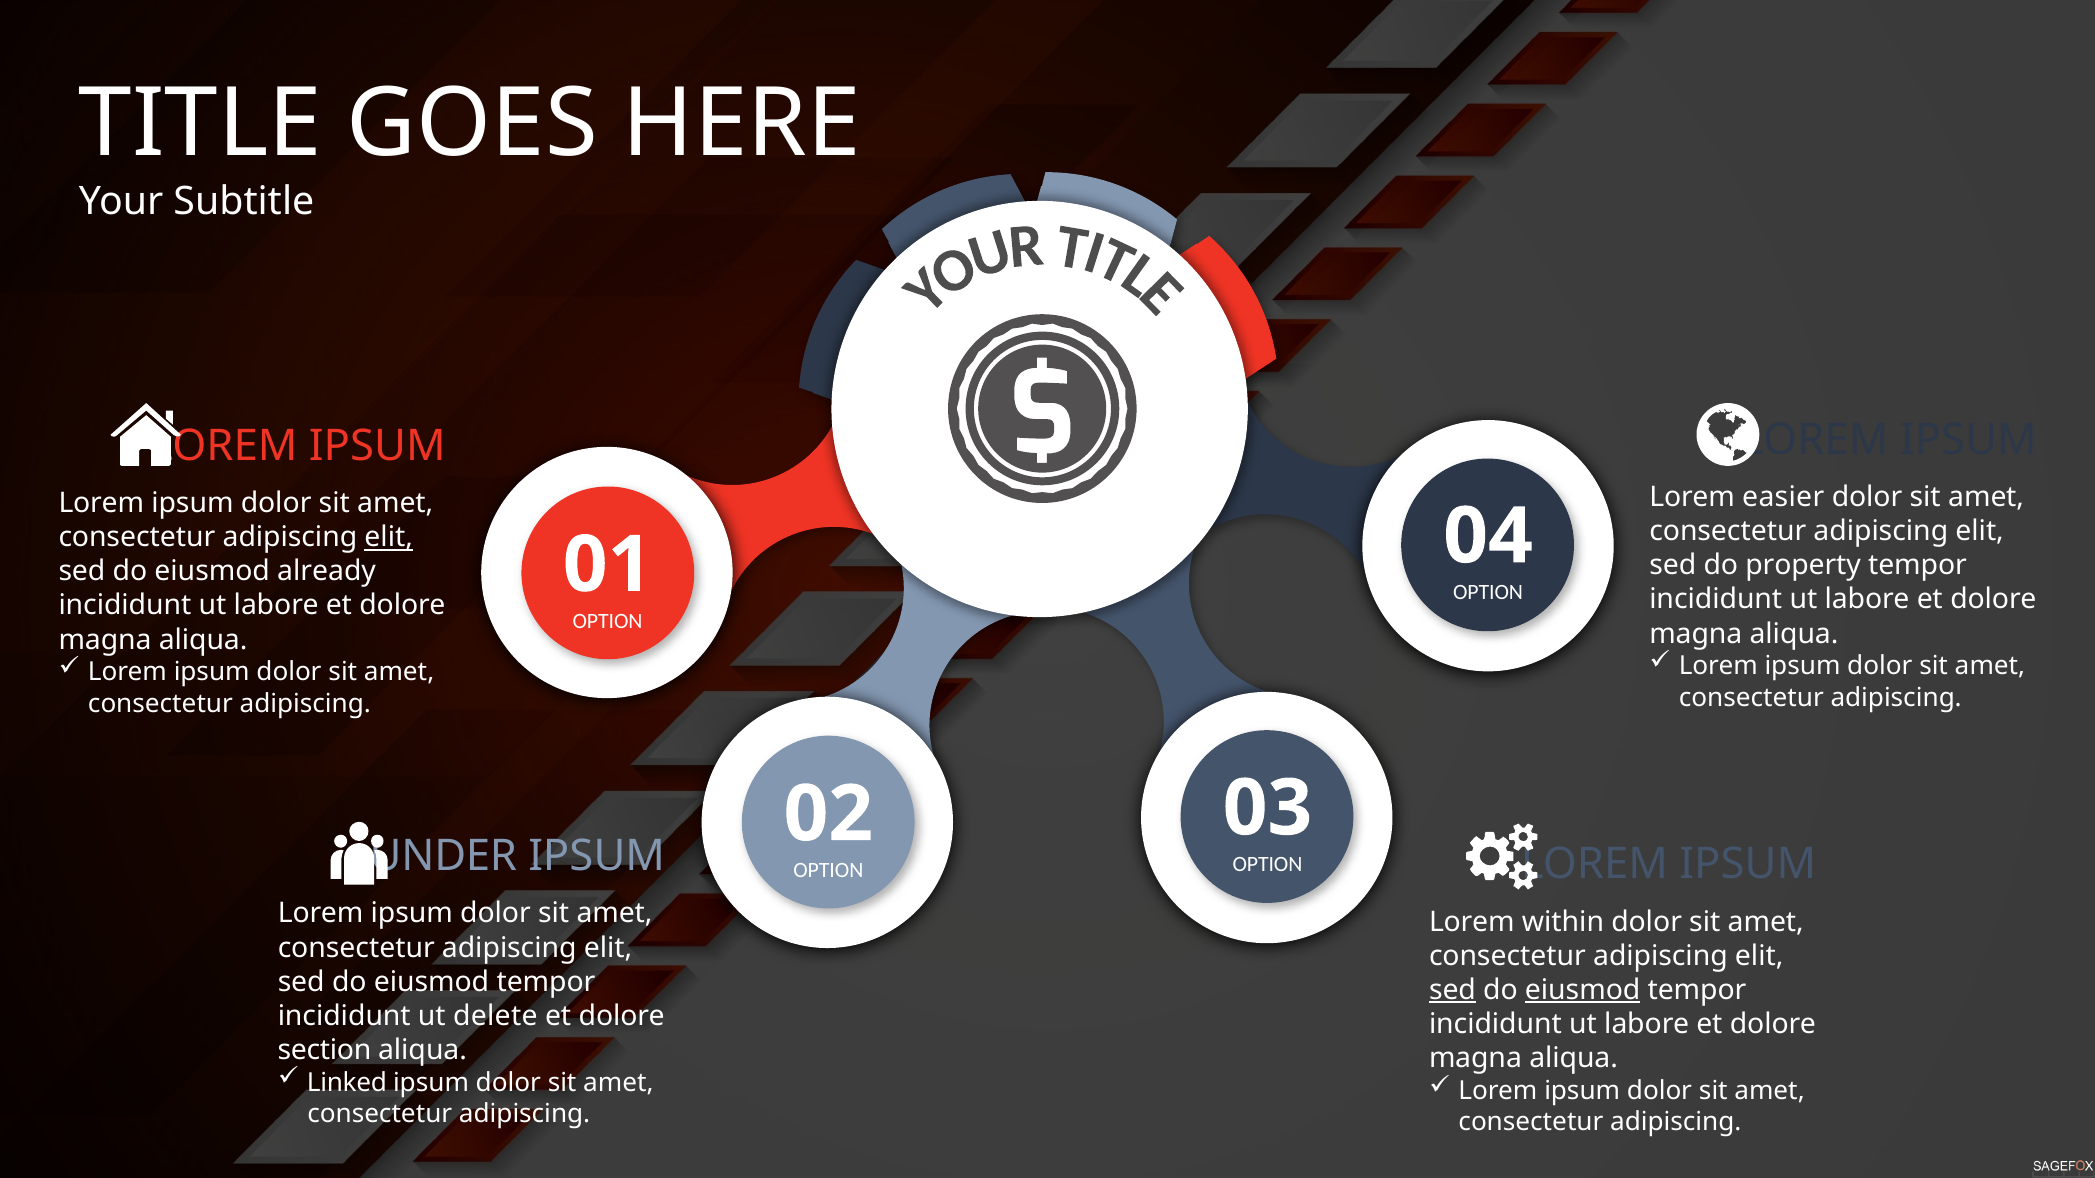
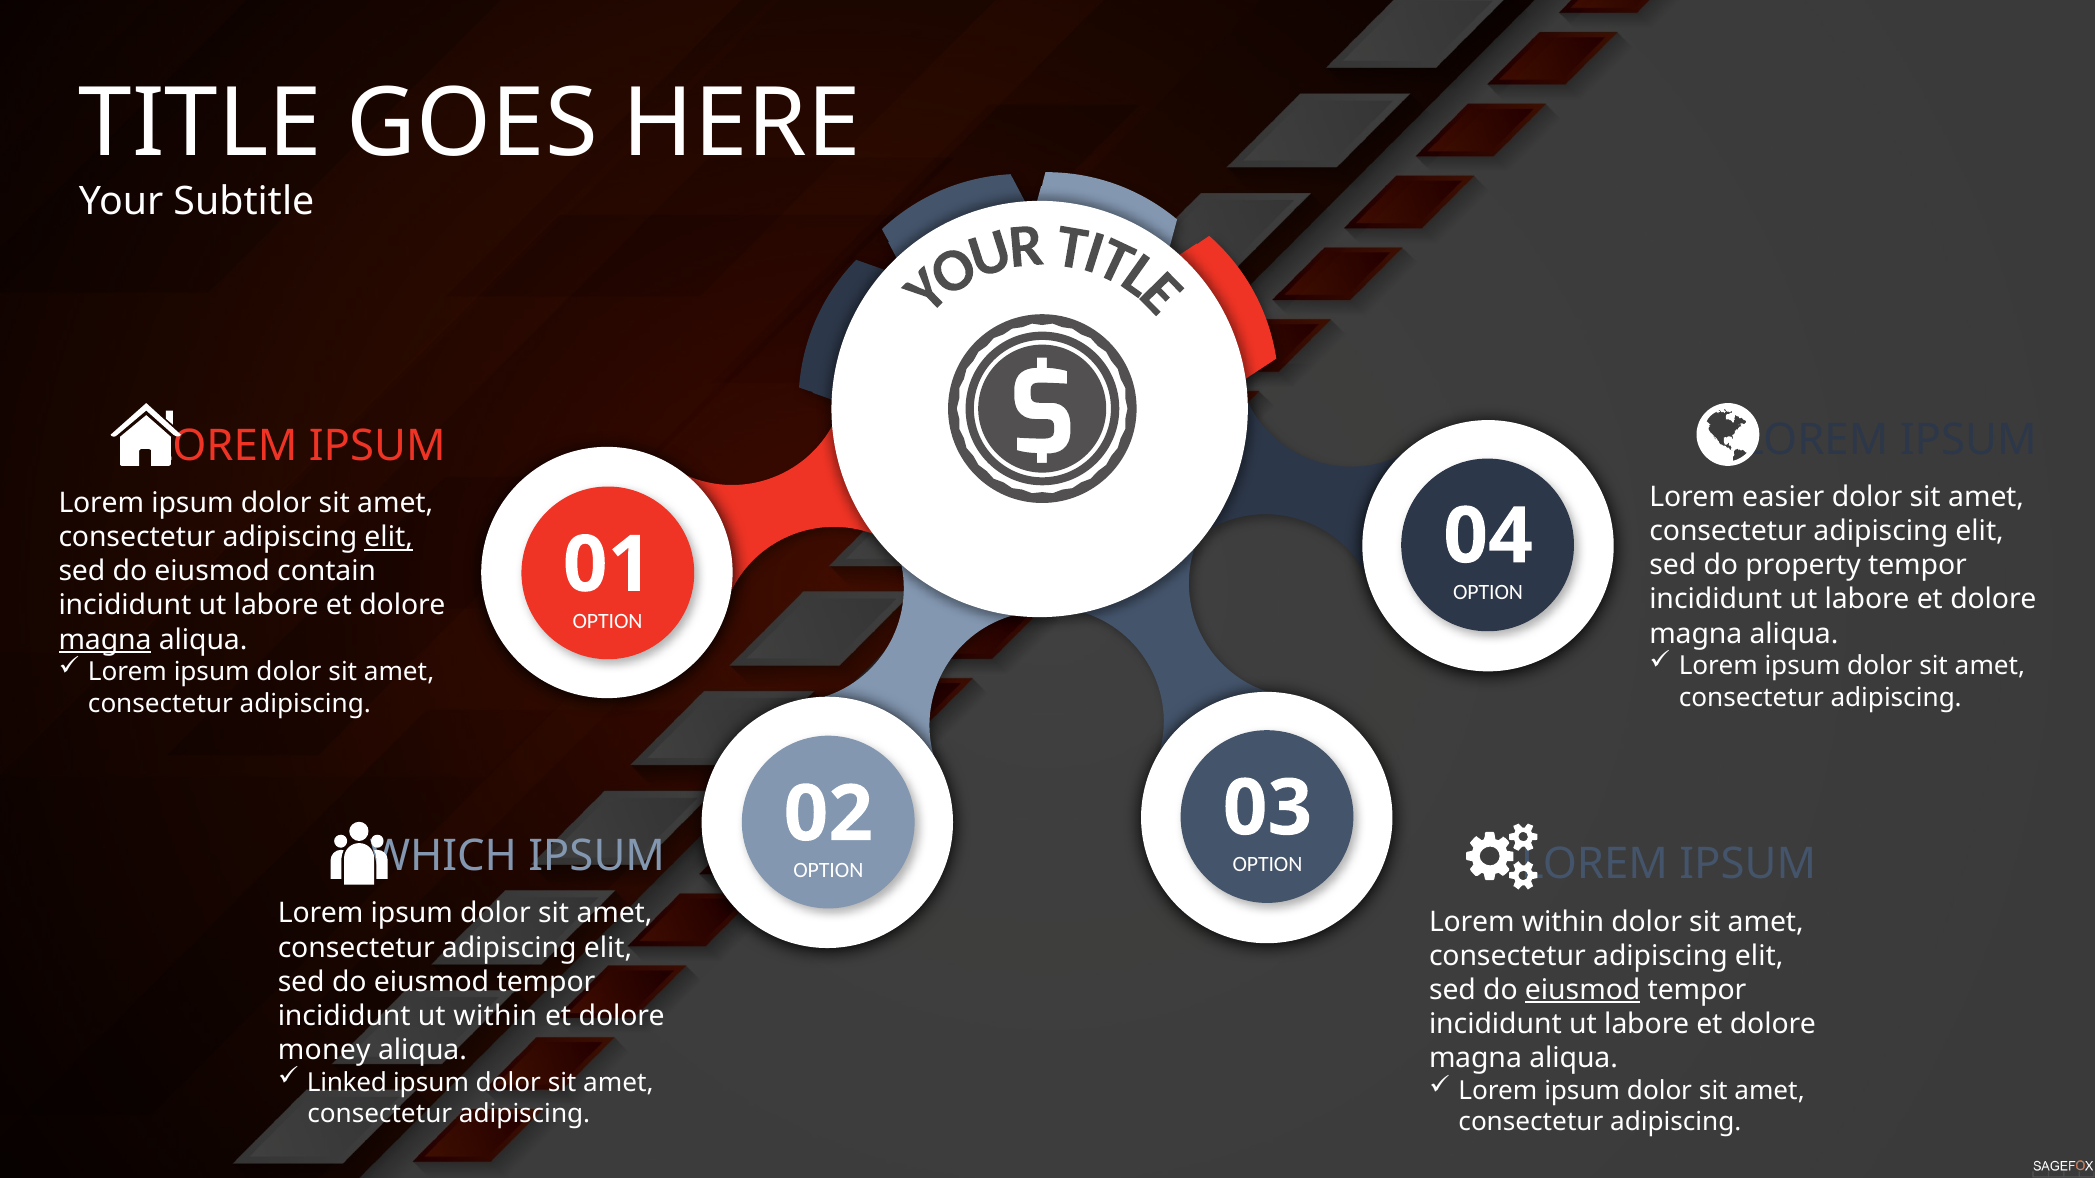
already: already -> contain
magna at (105, 640) underline: none -> present
UNDER: UNDER -> WHICH
sed at (1452, 990) underline: present -> none
ut delete: delete -> within
section: section -> money
